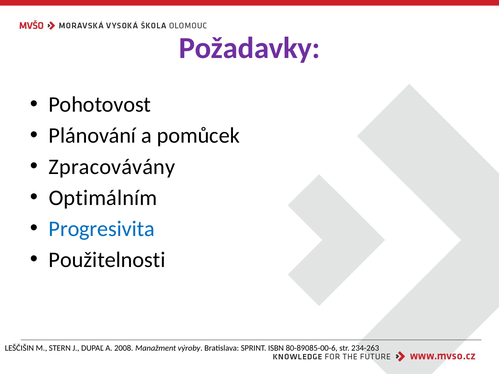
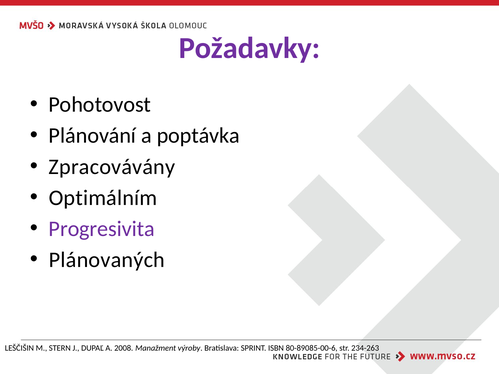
pomůcek: pomůcek -> poptávka
Progresivita colour: blue -> purple
Použitelnosti: Použitelnosti -> Plánovaných
